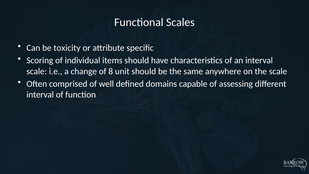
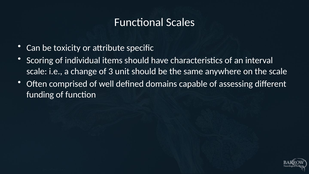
8: 8 -> 3
interval at (40, 95): interval -> funding
